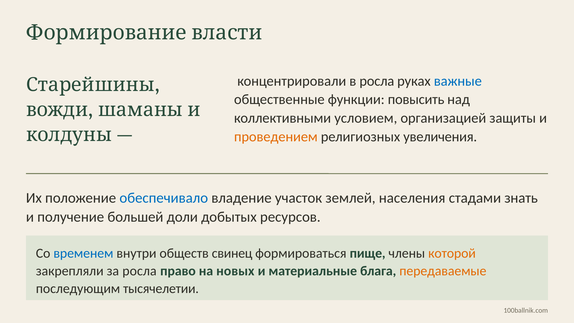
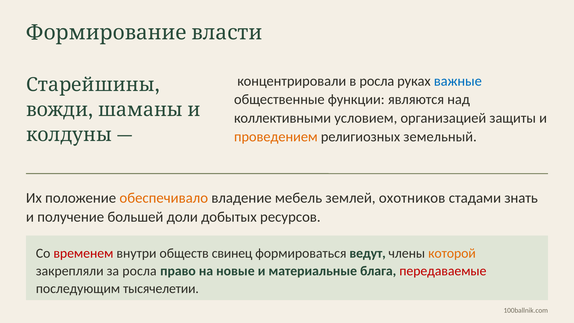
повысить: повысить -> являются
увеличения: увеличения -> земельный
обеспечивало colour: blue -> orange
участок: участок -> мебель
населения: населения -> охотников
временем colour: blue -> red
пище: пище -> ведут
новых: новых -> новые
передаваемые colour: orange -> red
